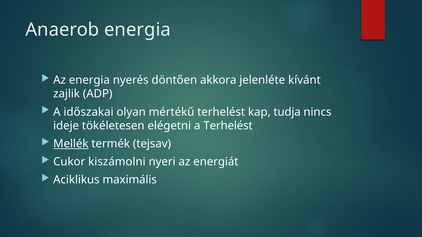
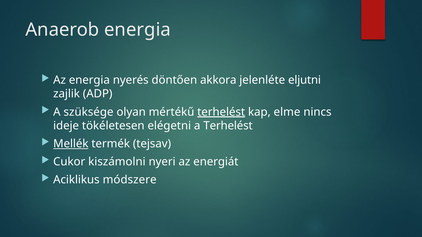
kívánt: kívánt -> eljutni
időszakai: időszakai -> szüksége
terhelést at (221, 112) underline: none -> present
tudja: tudja -> elme
maximális: maximális -> módszere
